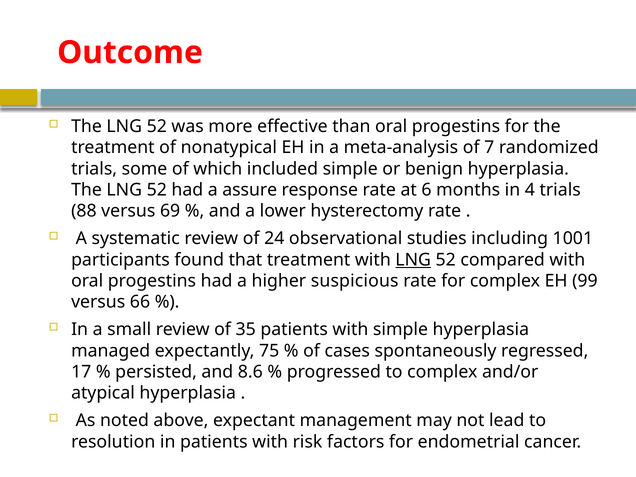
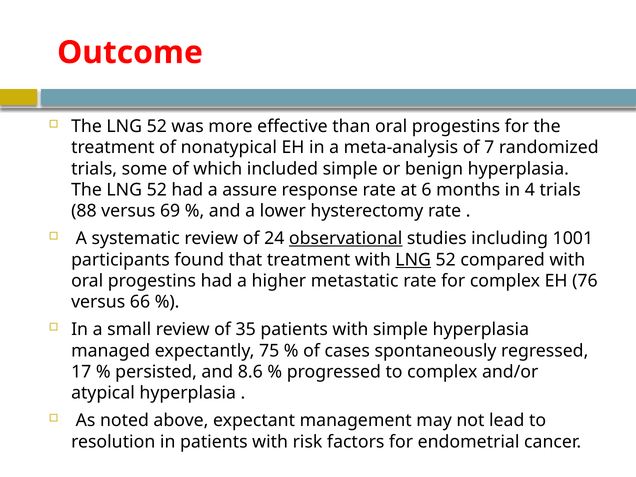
observational underline: none -> present
suspicious: suspicious -> metastatic
99: 99 -> 76
